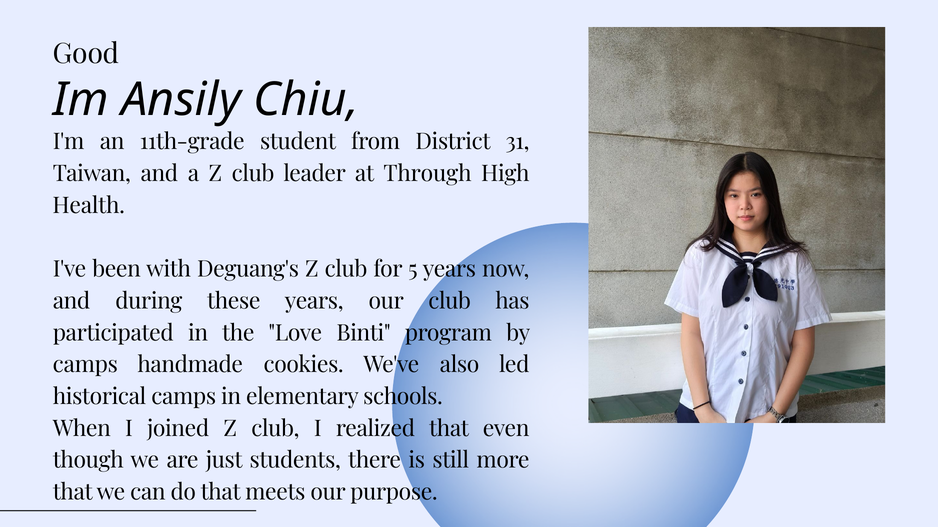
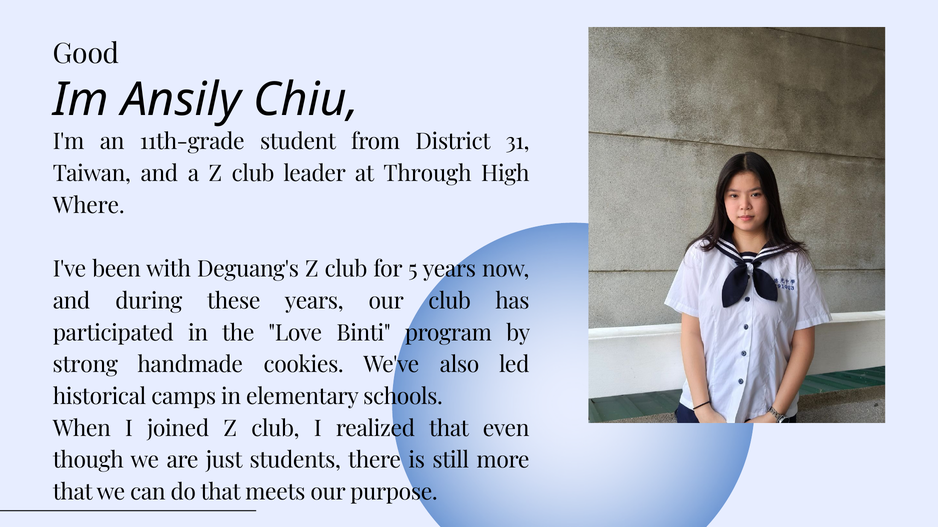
Health: Health -> Where
camps at (85, 365): camps -> strong
